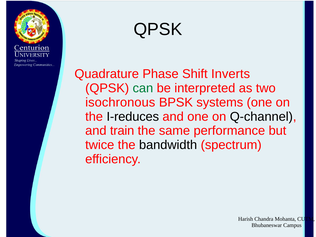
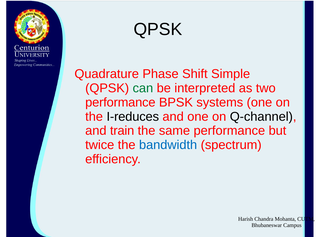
Inverts: Inverts -> Simple
isochronous at (120, 102): isochronous -> performance
bandwidth colour: black -> blue
